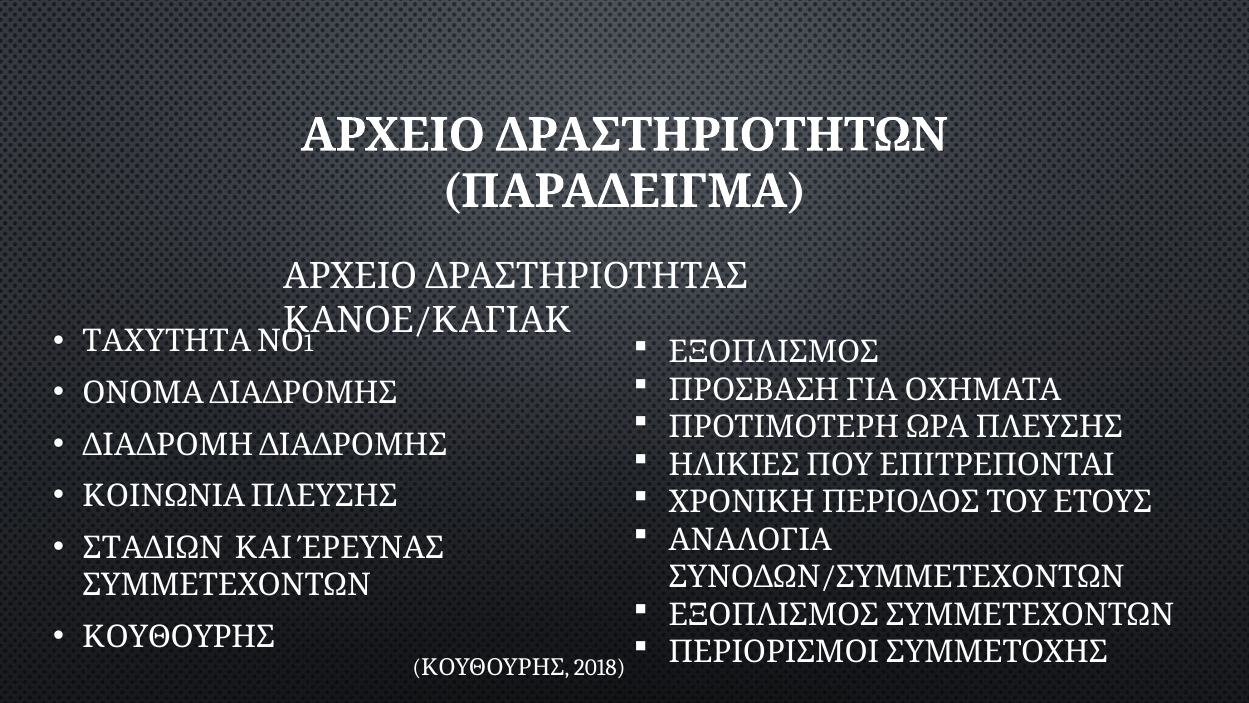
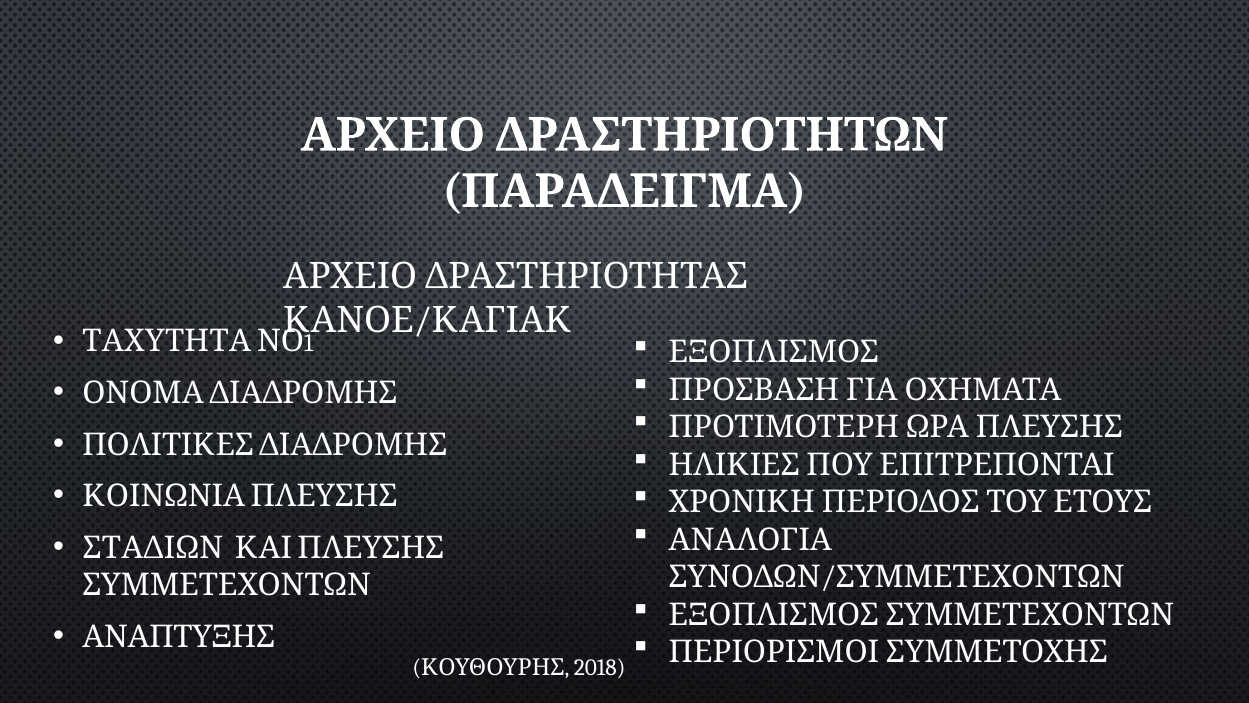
ΔΙΑΔΡΟΜΗ: ΔΙΑΔΡΟΜΗ -> ΠΟΛΙΤΙΚΕΣ
ΚΑΙ ΈΡΕΥΝΑΣ: ΈΡΕΥΝΑΣ -> ΠΛΕΥΣΗΣ
ΚΟΥΘΟΥΡΗΣ at (179, 636): ΚΟΥΘΟΥΡΗΣ -> ΑΝΑΠΤΥΞΗΣ
